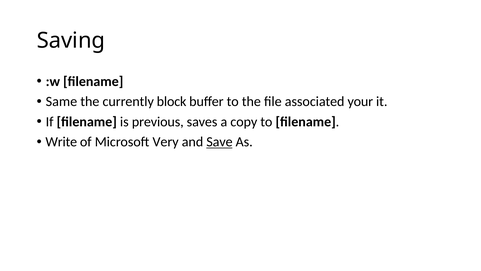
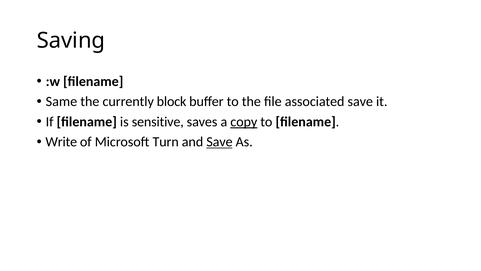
associated your: your -> save
previous: previous -> sensitive
copy underline: none -> present
Very: Very -> Turn
